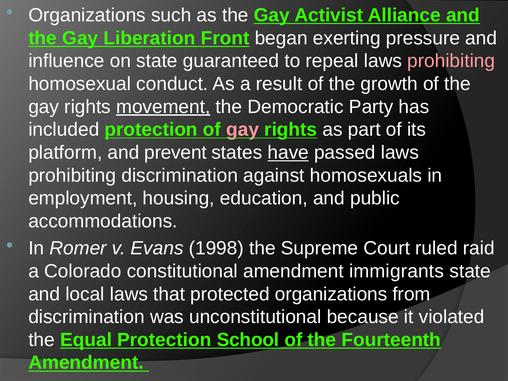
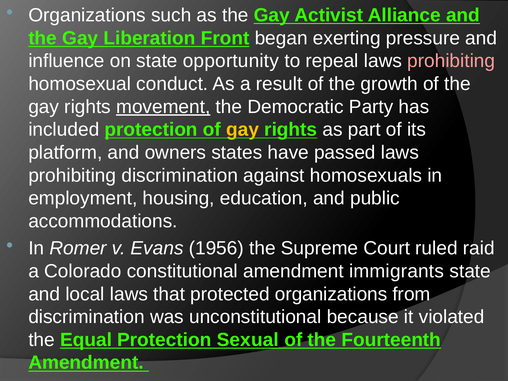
guaranteed: guaranteed -> opportunity
gay at (243, 130) colour: pink -> yellow
prevent: prevent -> owners
have underline: present -> none
1998: 1998 -> 1956
School: School -> Sexual
